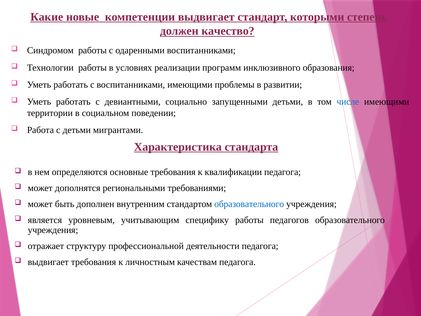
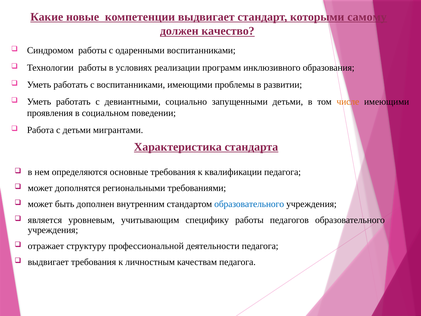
степень: степень -> самому
числе colour: blue -> orange
территории: территории -> проявления
